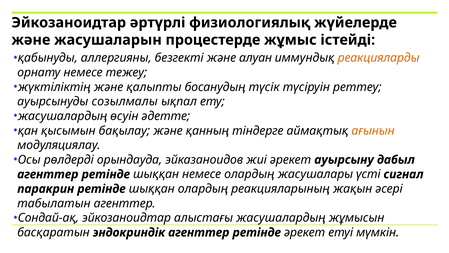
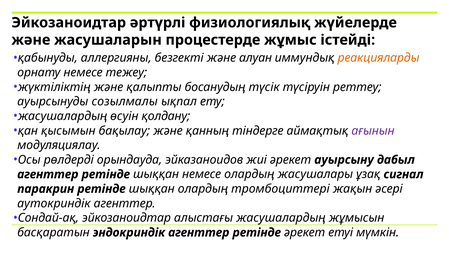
әдетте: әдетте -> қолдану
ағынын colour: orange -> purple
үсті: үсті -> ұзақ
реакцияларының: реакцияларының -> тромбоциттері
табылатын: табылатын -> аутокриндік
